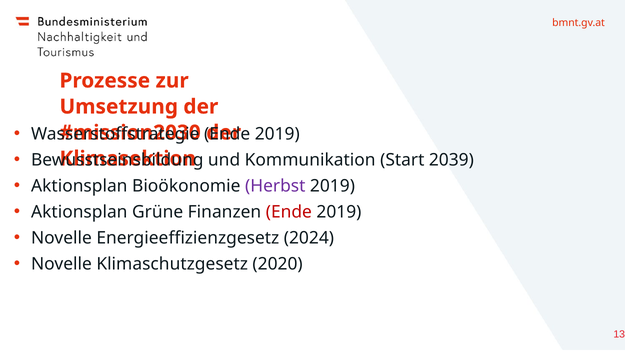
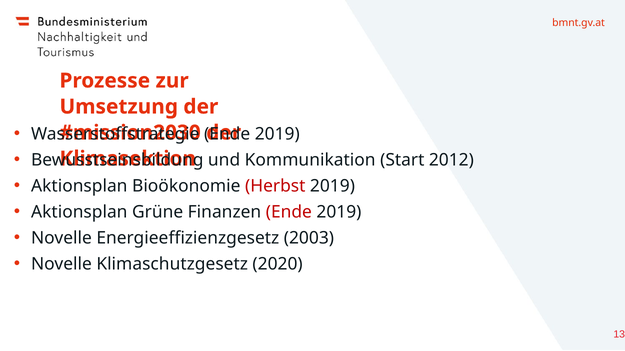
2039: 2039 -> 2012
Herbst colour: purple -> red
2024: 2024 -> 2003
